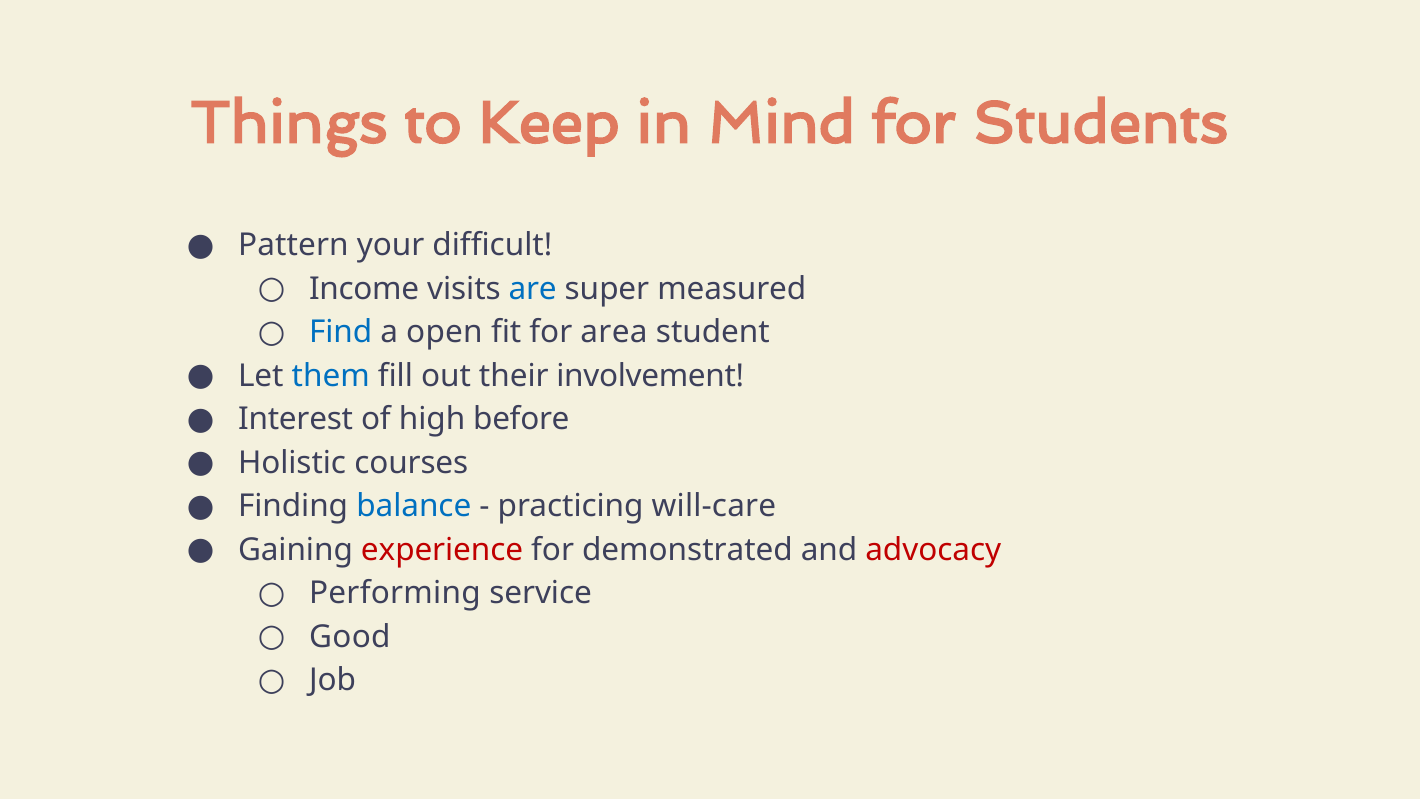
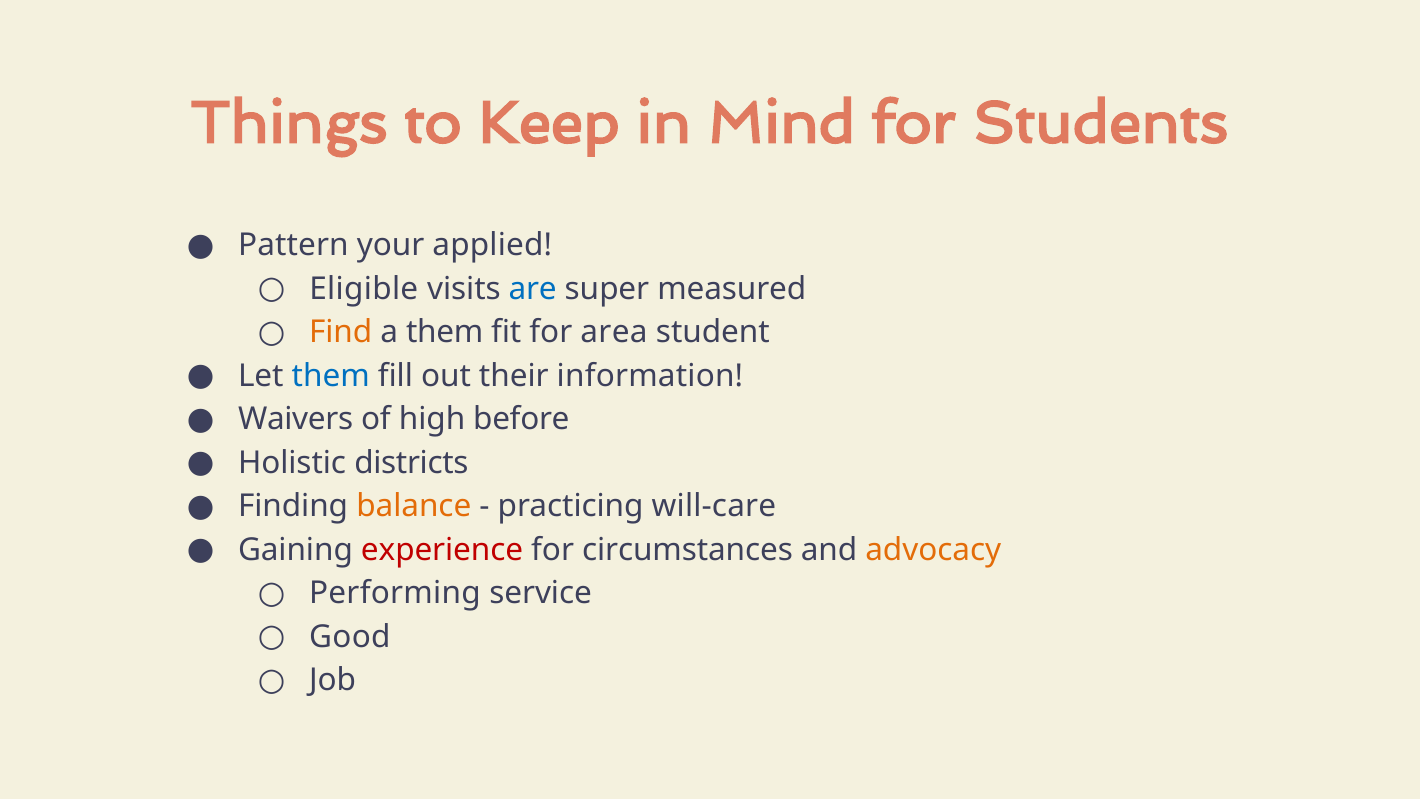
difficult: difficult -> applied
Income: Income -> Eligible
Find colour: blue -> orange
a open: open -> them
involvement: involvement -> information
Interest: Interest -> Waivers
courses: courses -> districts
balance colour: blue -> orange
demonstrated: demonstrated -> circumstances
advocacy colour: red -> orange
